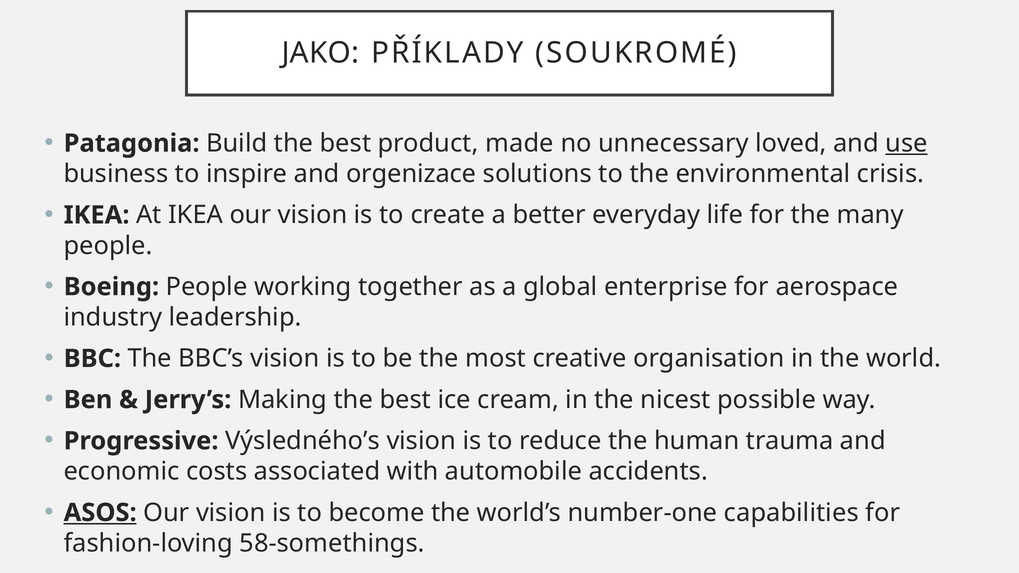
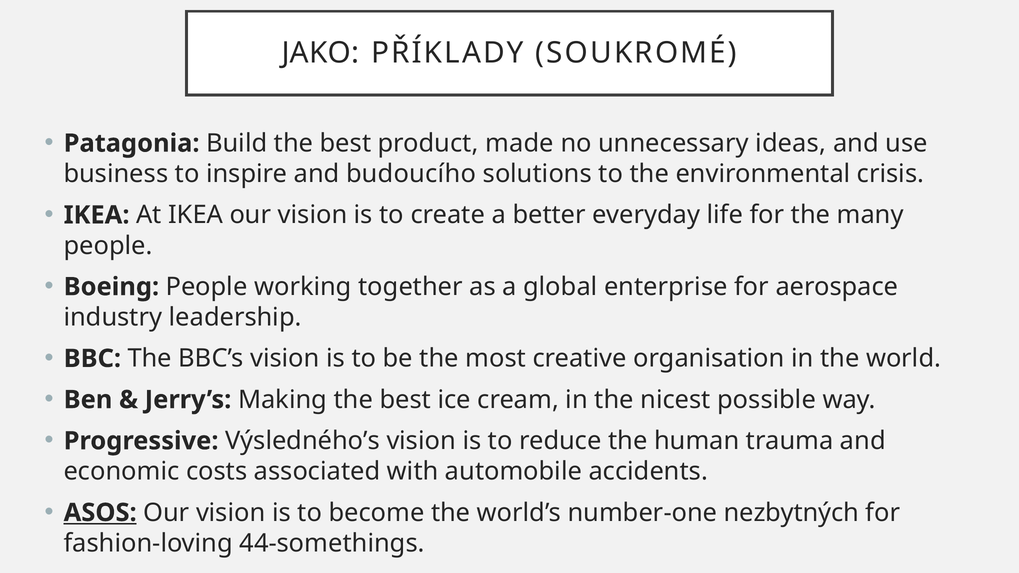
loved: loved -> ideas
use underline: present -> none
orgenizace: orgenizace -> budoucího
capabilities: capabilities -> nezbytných
58-somethings: 58-somethings -> 44-somethings
